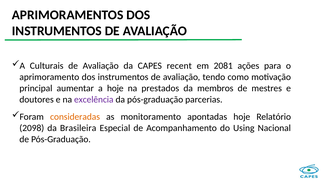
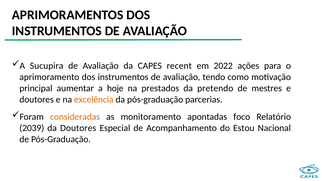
Culturais: Culturais -> Sucupira
2081: 2081 -> 2022
membros: membros -> pretendo
excelência colour: purple -> orange
apontadas hoje: hoje -> foco
2098: 2098 -> 2039
da Brasileira: Brasileira -> Doutores
Using: Using -> Estou
